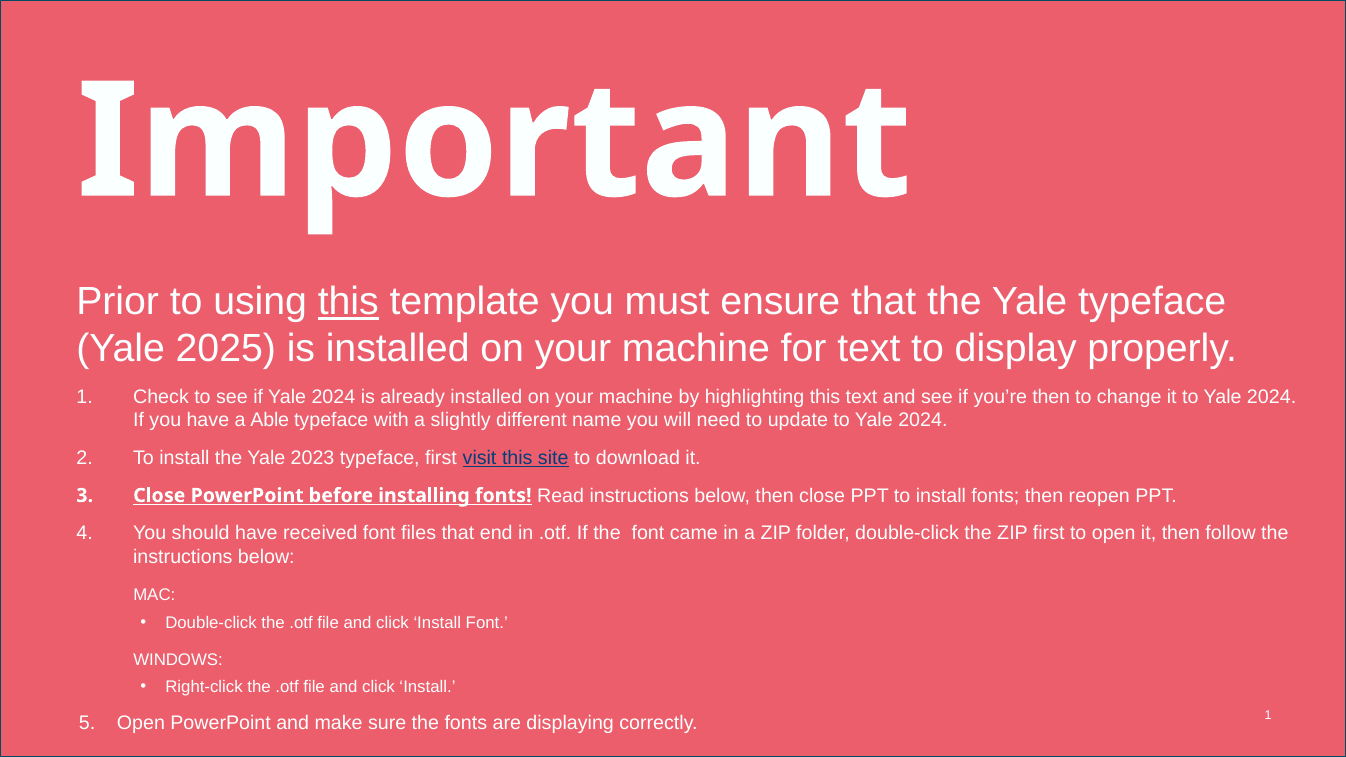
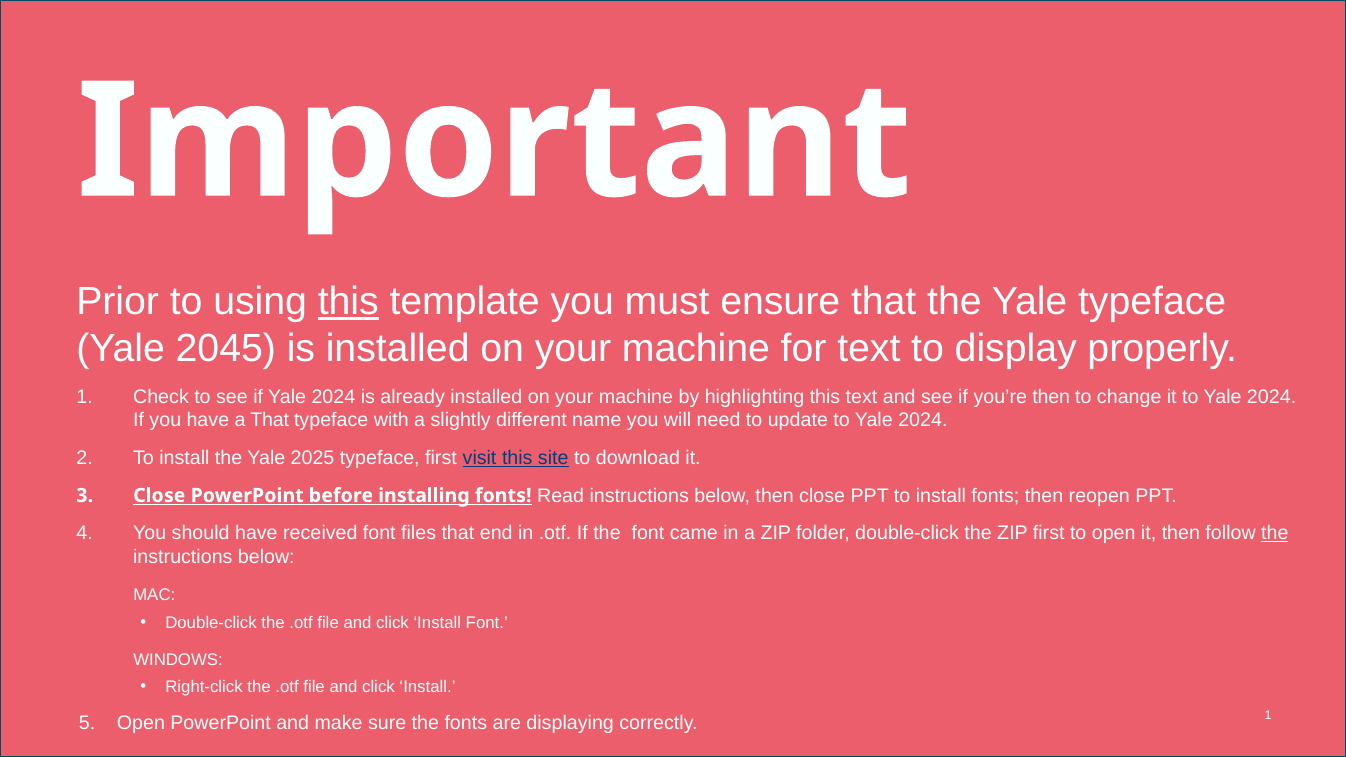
2025: 2025 -> 2045
a Able: Able -> That
2023: 2023 -> 2025
the at (1275, 533) underline: none -> present
